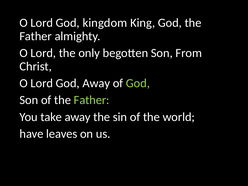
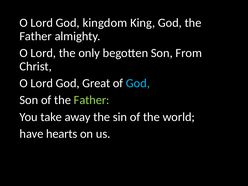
God Away: Away -> Great
God at (138, 83) colour: light green -> light blue
leaves: leaves -> hearts
